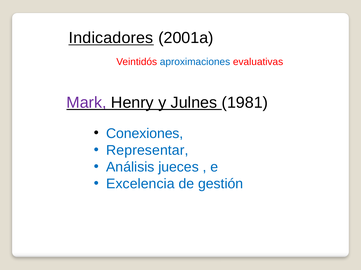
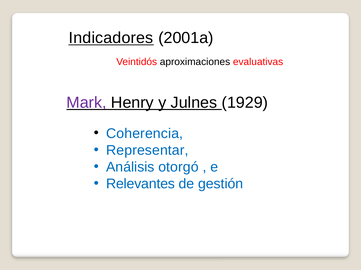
aproximaciones colour: blue -> black
1981: 1981 -> 1929
Conexiones: Conexiones -> Coherencia
jueces: jueces -> otorgó
Excelencia: Excelencia -> Relevantes
